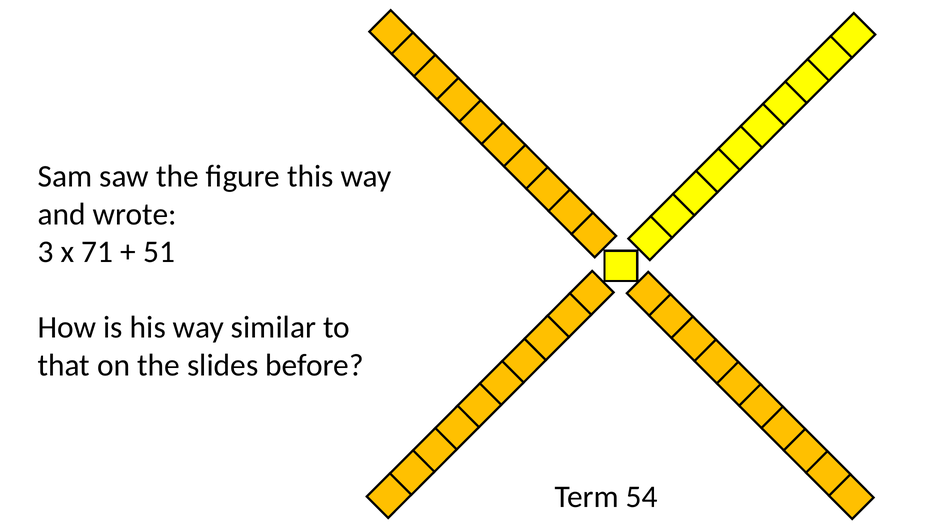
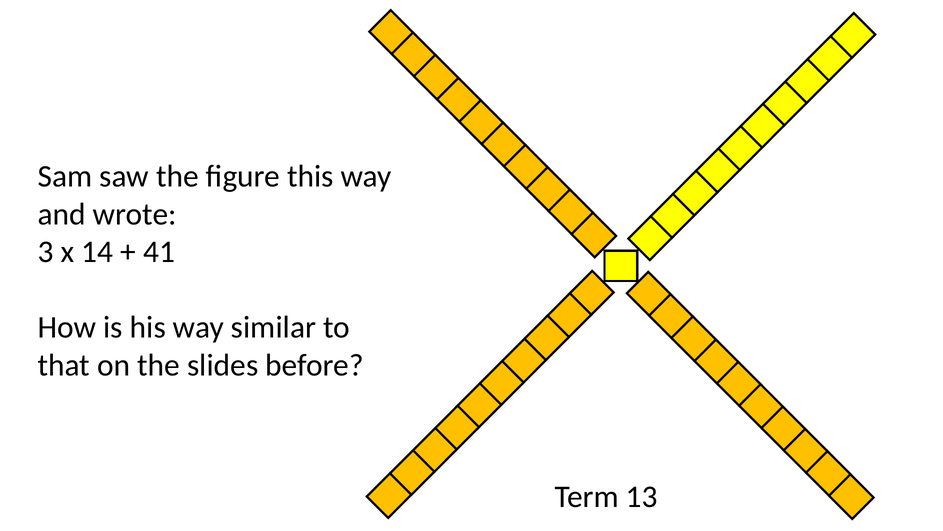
71: 71 -> 14
51: 51 -> 41
54: 54 -> 13
